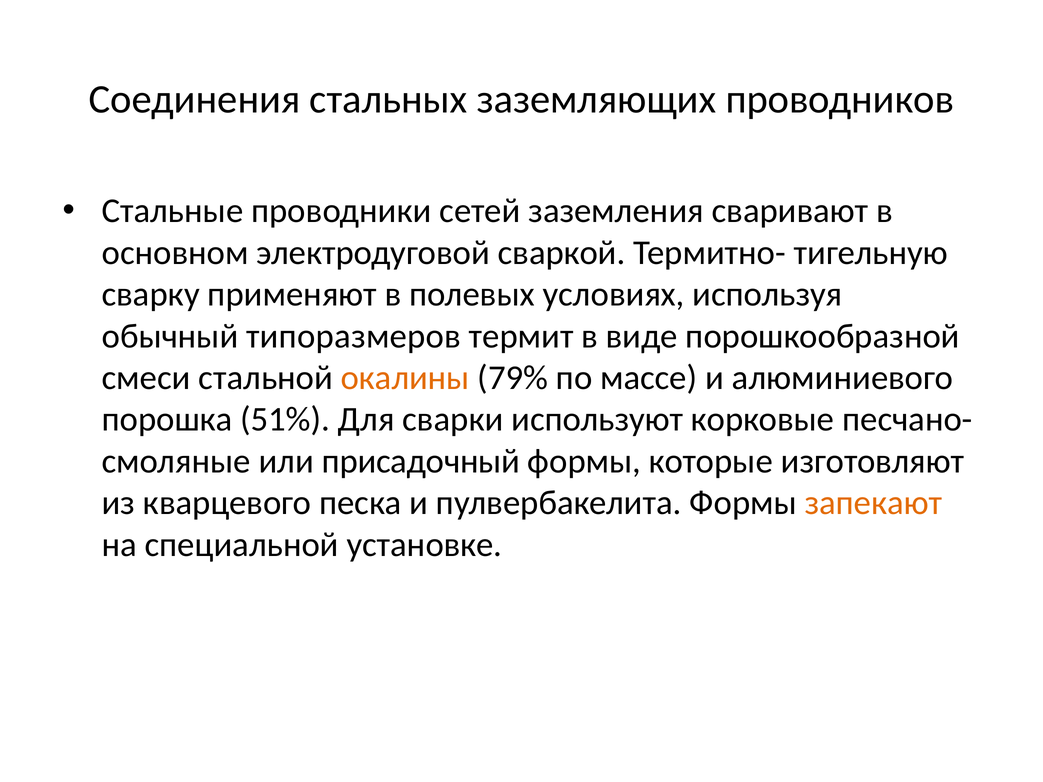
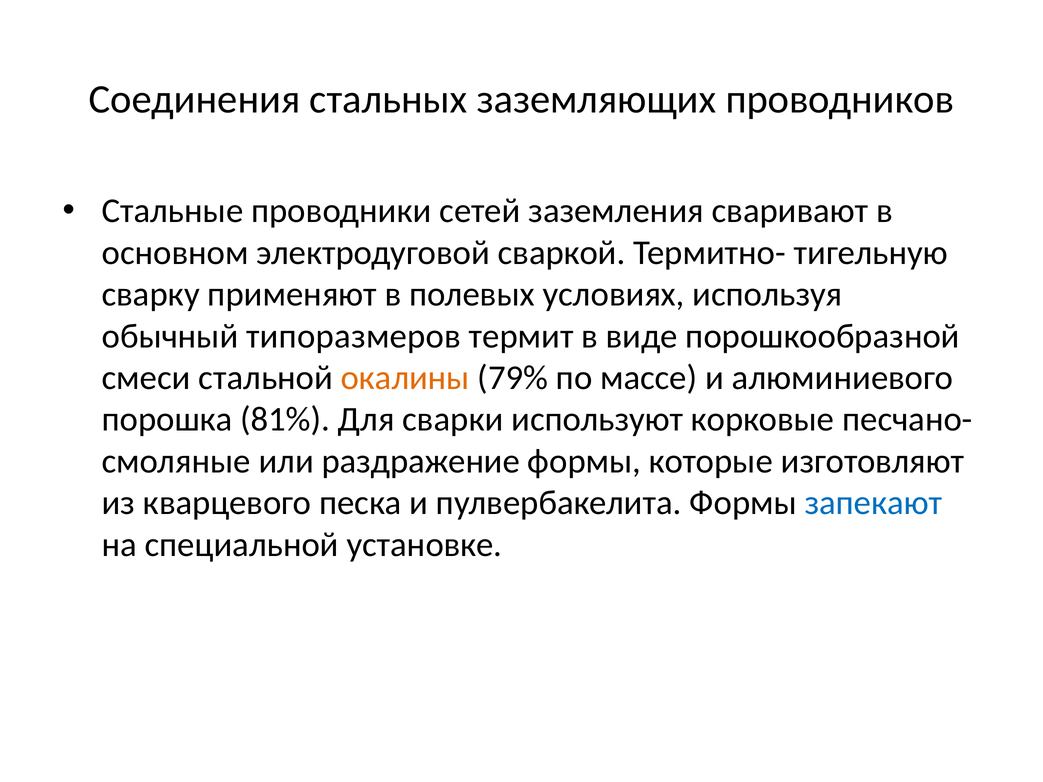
51%: 51% -> 81%
присадочный: присадочный -> раздражение
запекают colour: orange -> blue
